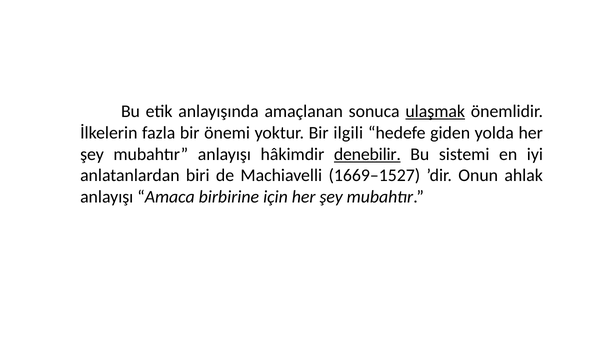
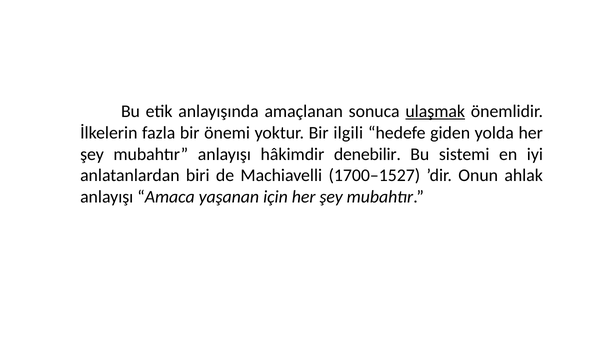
denebilir underline: present -> none
1669–1527: 1669–1527 -> 1700–1527
birbirine: birbirine -> yaşanan
